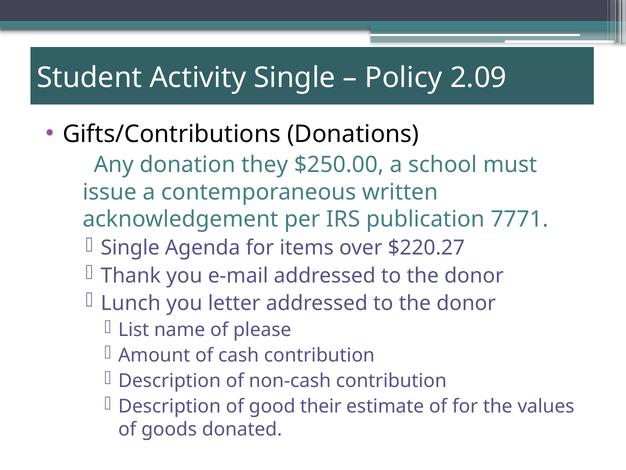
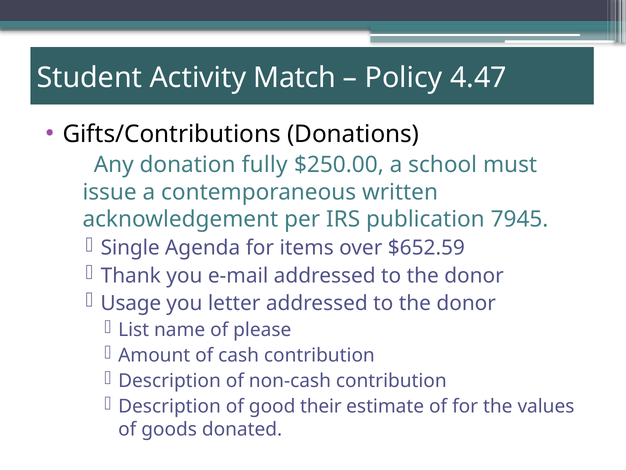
Activity Single: Single -> Match
2.09: 2.09 -> 4.47
they: they -> fully
7771: 7771 -> 7945
$220.27: $220.27 -> $652.59
Lunch: Lunch -> Usage
